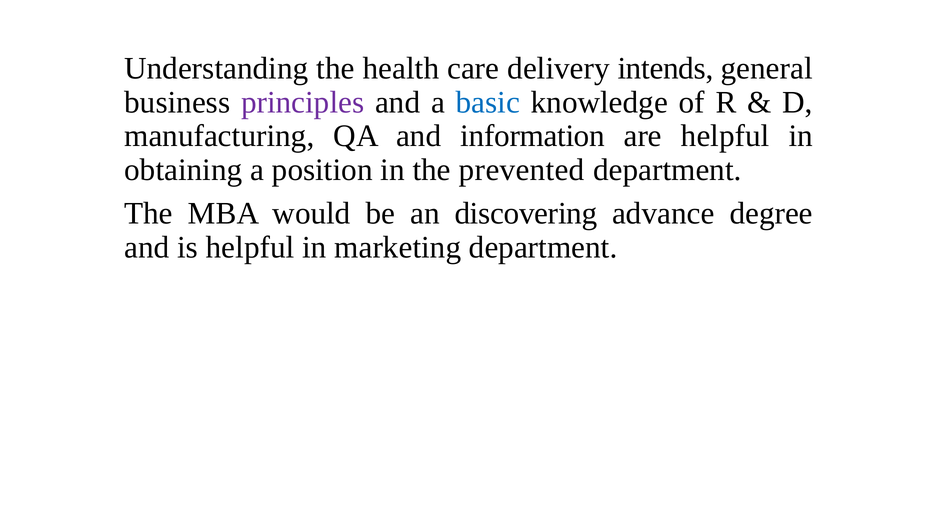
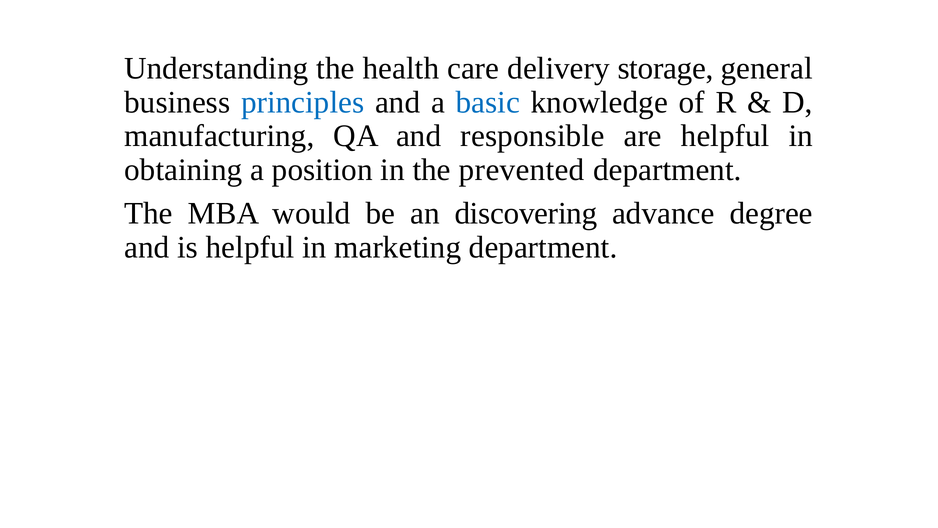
intends: intends -> storage
principles colour: purple -> blue
information: information -> responsible
